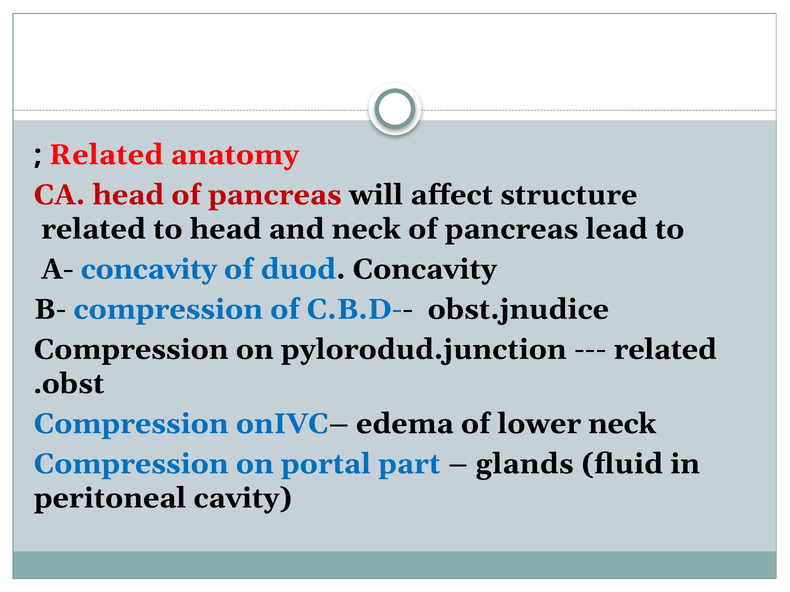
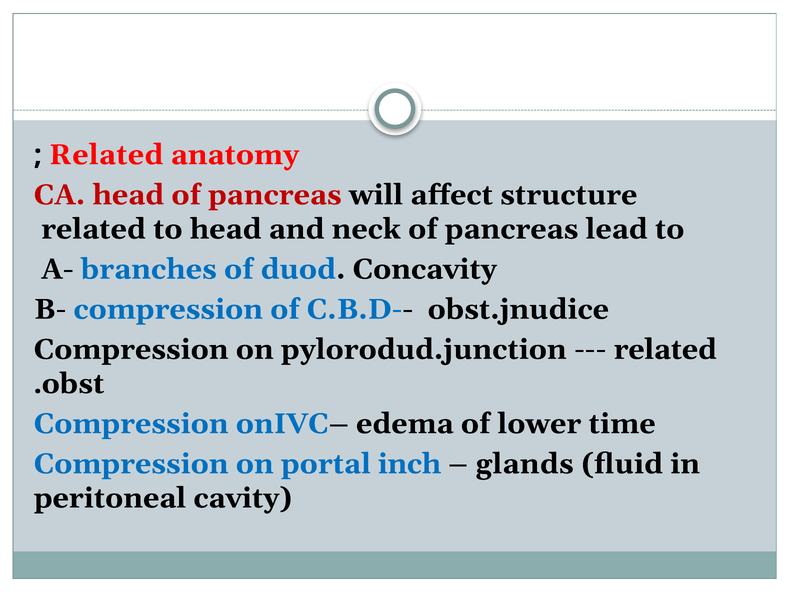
A- concavity: concavity -> branches
lower neck: neck -> time
part: part -> inch
